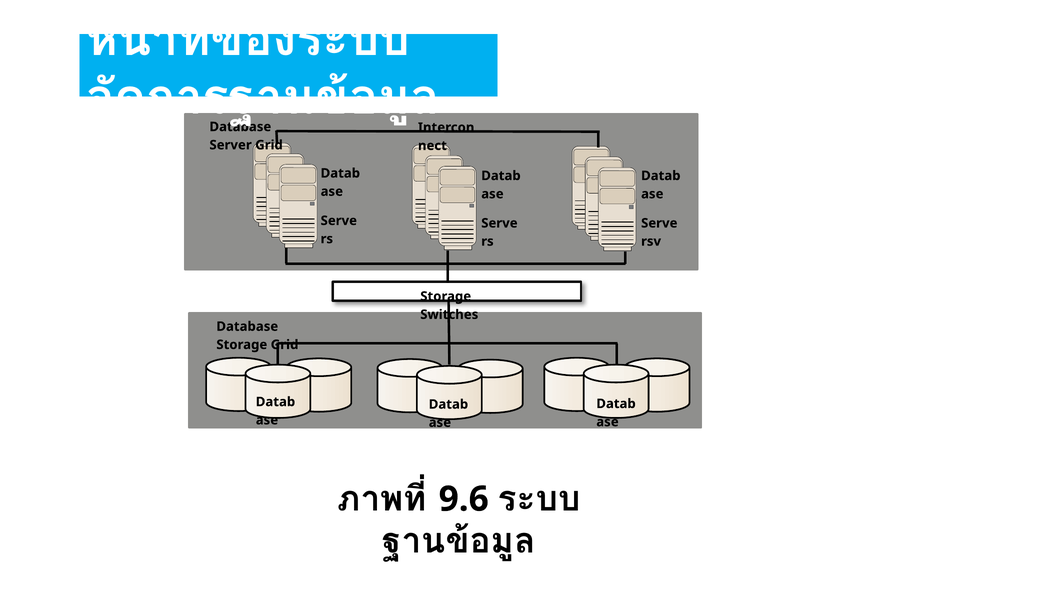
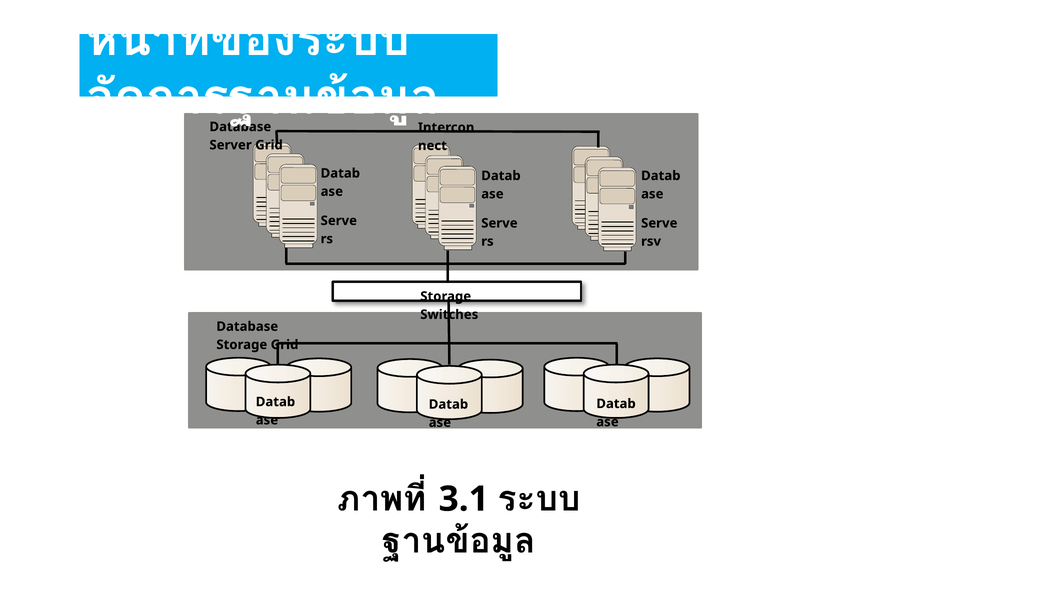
9.6: 9.6 -> 3.1
